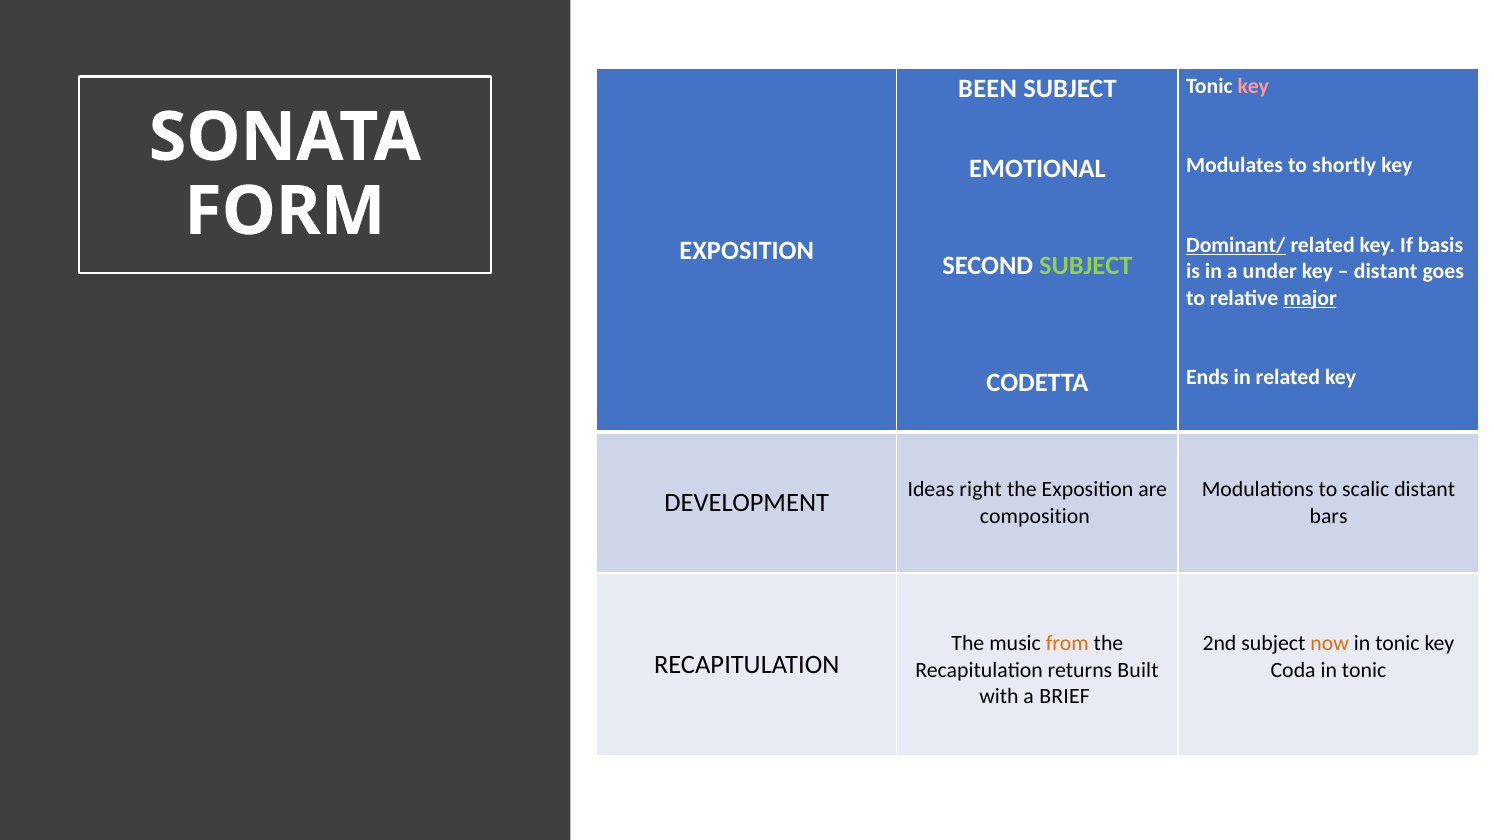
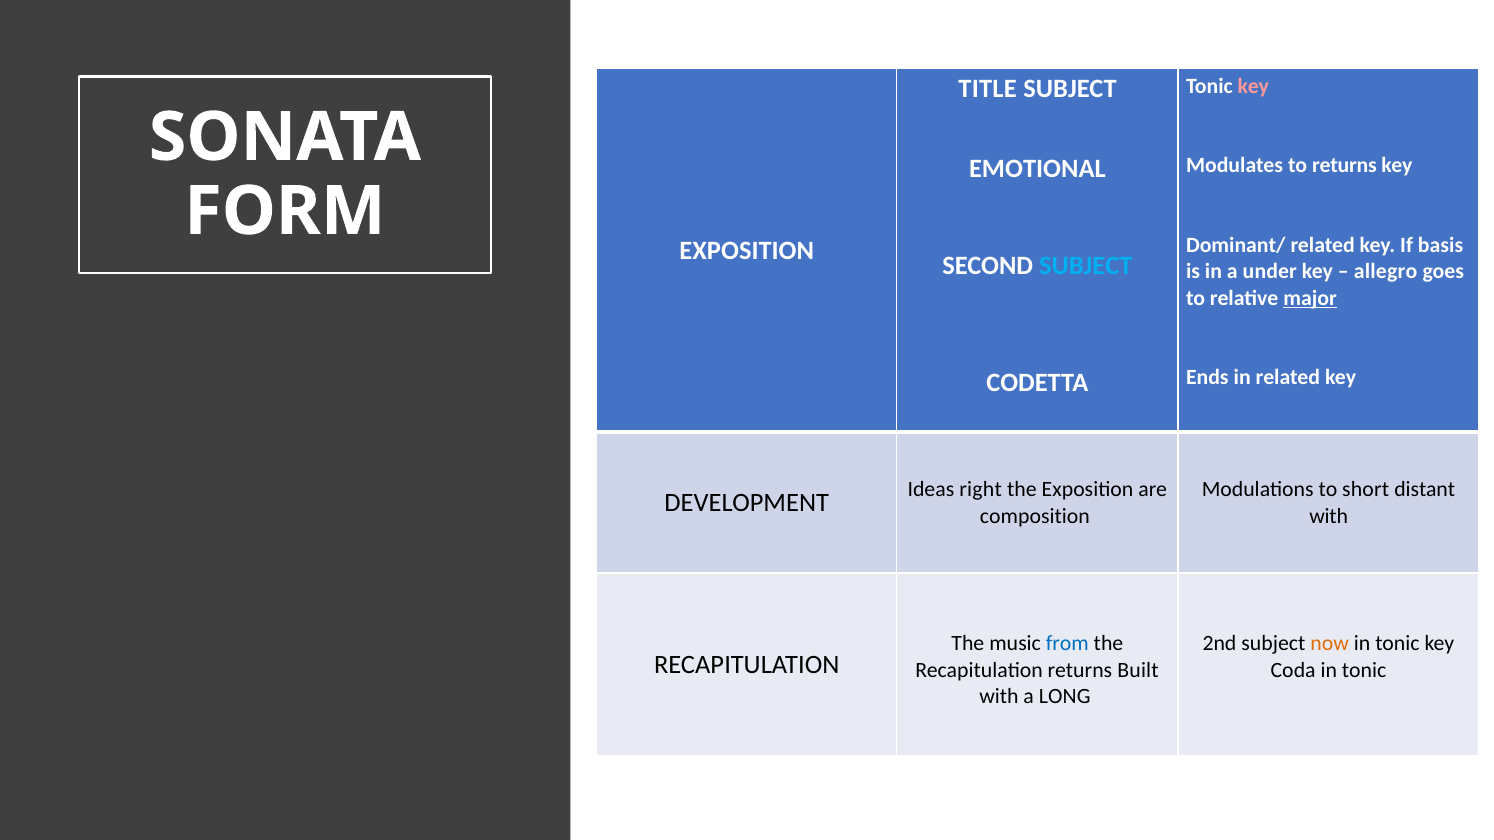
BEEN: BEEN -> TITLE
to shortly: shortly -> returns
Dominant/ underline: present -> none
SUBJECT at (1086, 266) colour: light green -> light blue
distant at (1386, 272): distant -> allegro
scalic: scalic -> short
bars at (1329, 516): bars -> with
from colour: orange -> blue
BRIEF: BRIEF -> LONG
